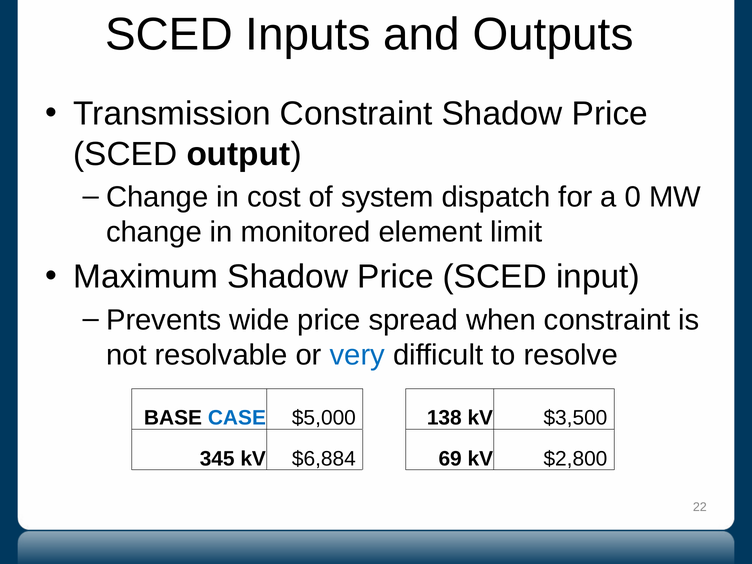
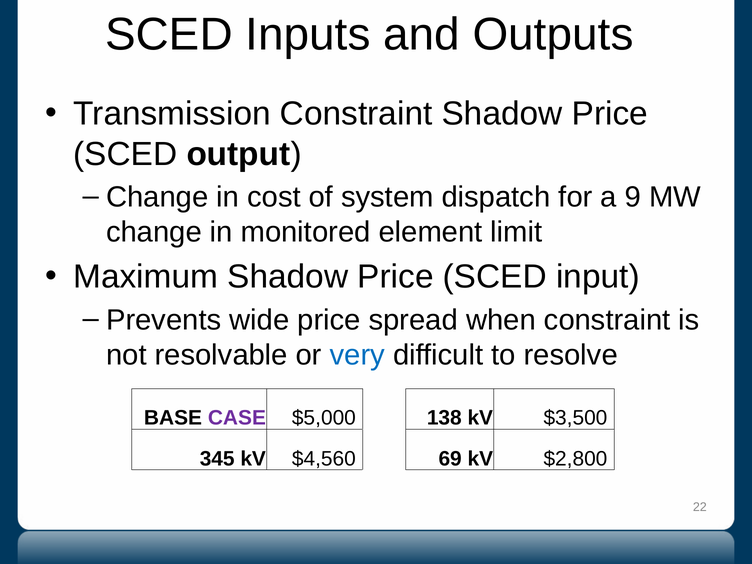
0: 0 -> 9
CASE colour: blue -> purple
$6,884: $6,884 -> $4,560
